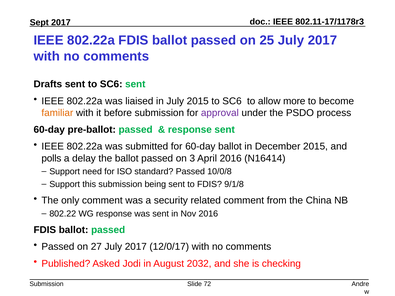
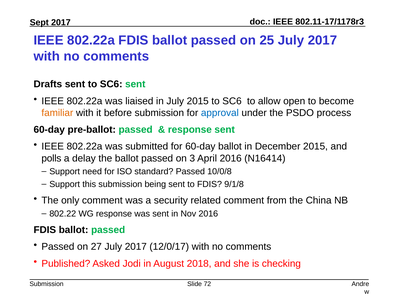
more: more -> open
approval colour: purple -> blue
2032: 2032 -> 2018
